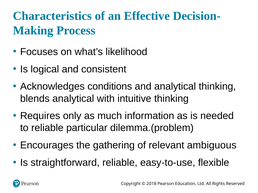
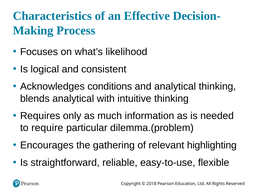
to reliable: reliable -> require
ambiguous: ambiguous -> highlighting
